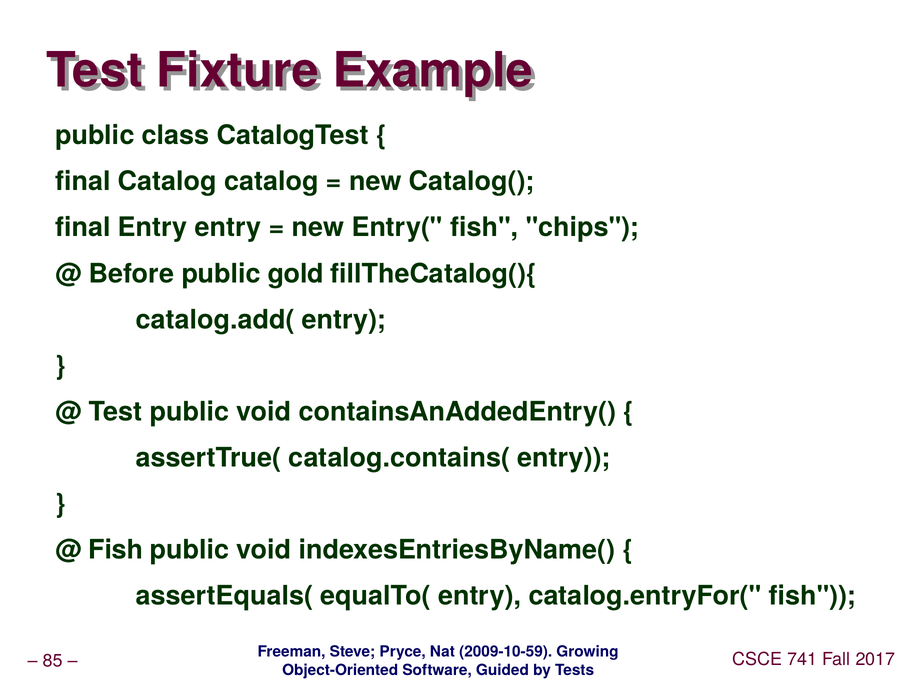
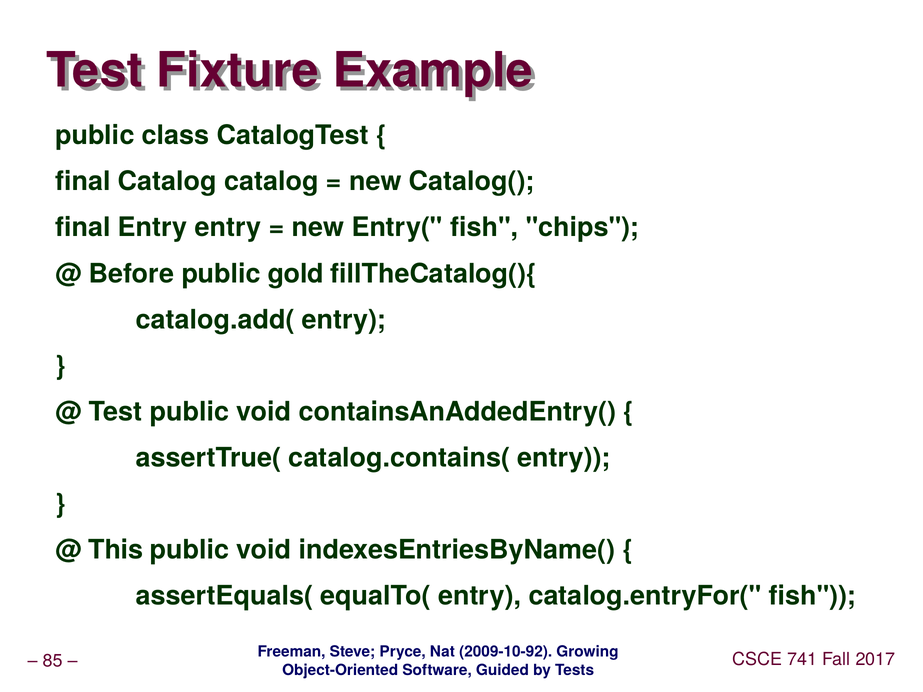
Fish at (116, 550): Fish -> This
2009-10-59: 2009-10-59 -> 2009-10-92
